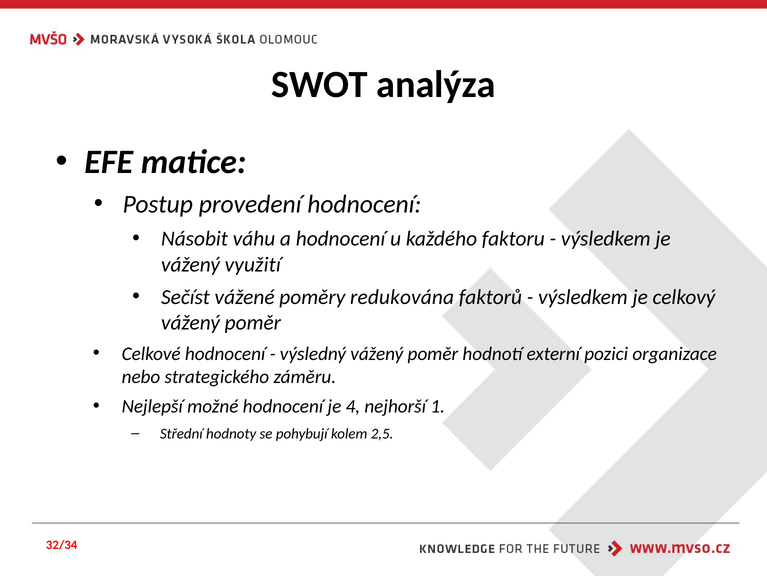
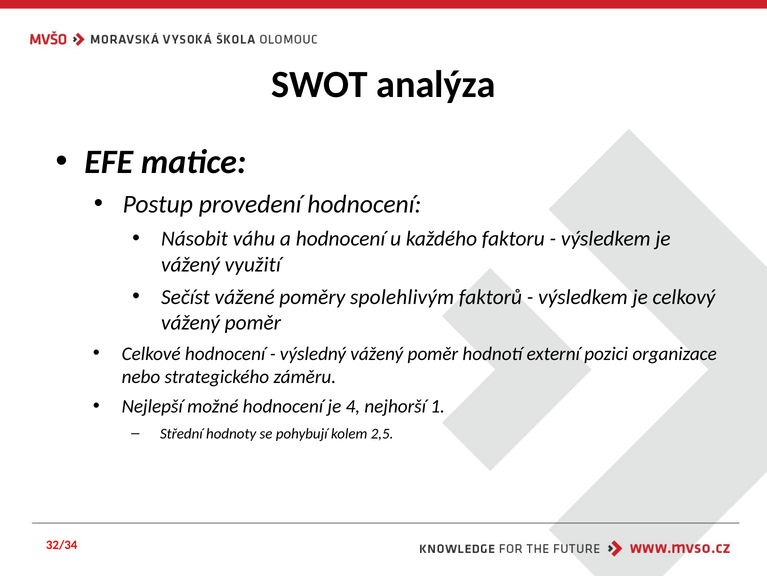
redukována: redukována -> spolehlivým
